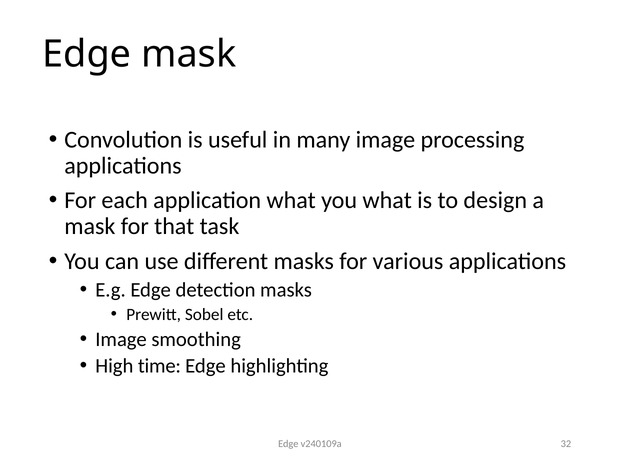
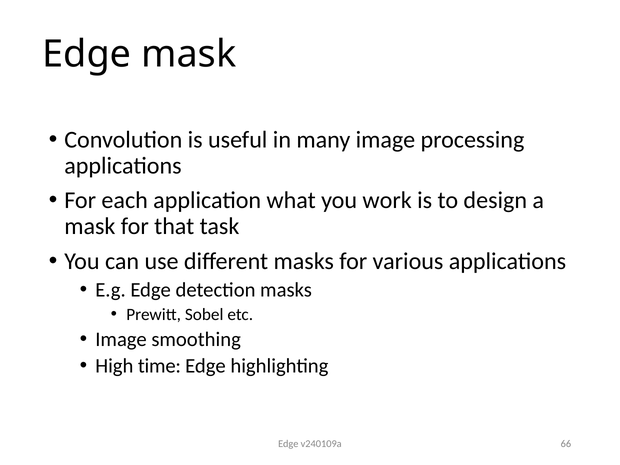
you what: what -> work
32: 32 -> 66
